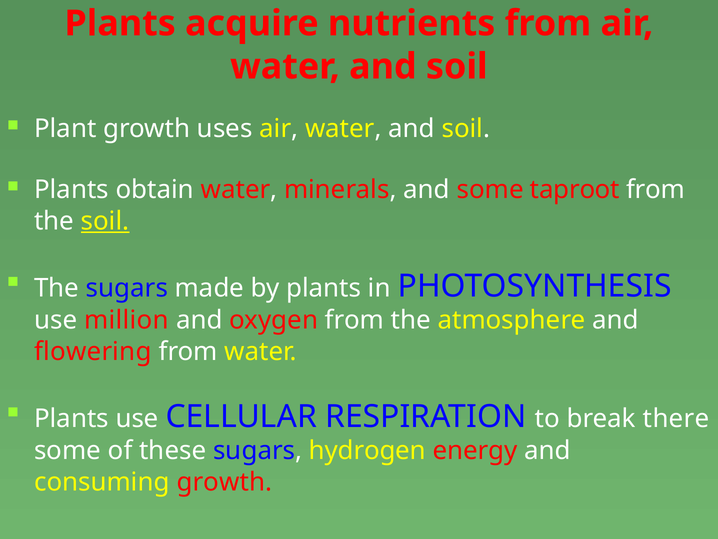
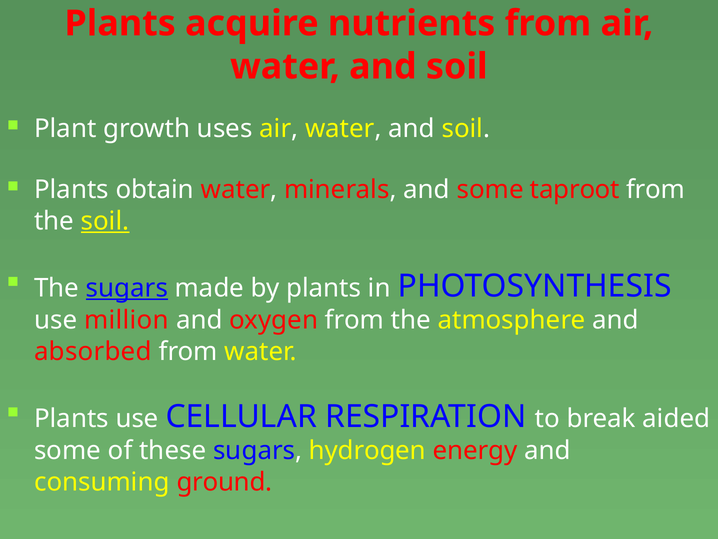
sugars at (127, 288) underline: none -> present
flowering: flowering -> absorbed
there: there -> aided
consuming growth: growth -> ground
